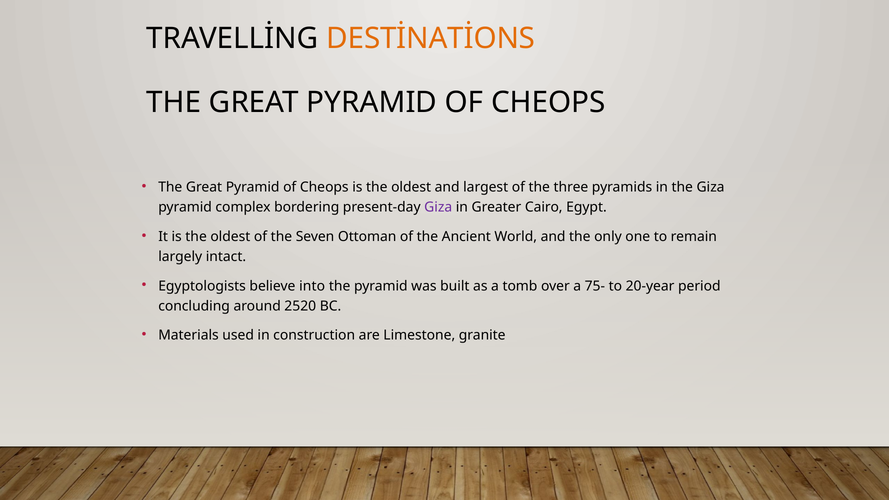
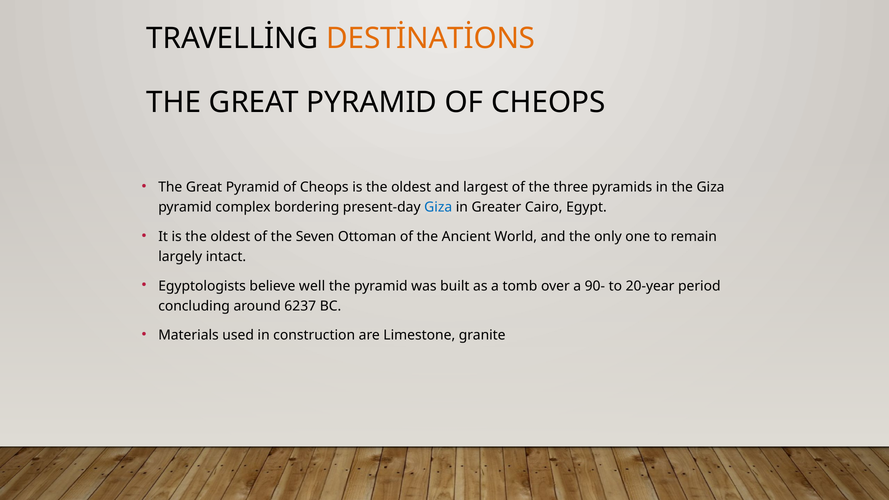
Giza at (438, 207) colour: purple -> blue
into: into -> well
75-: 75- -> 90-
2520: 2520 -> 6237
